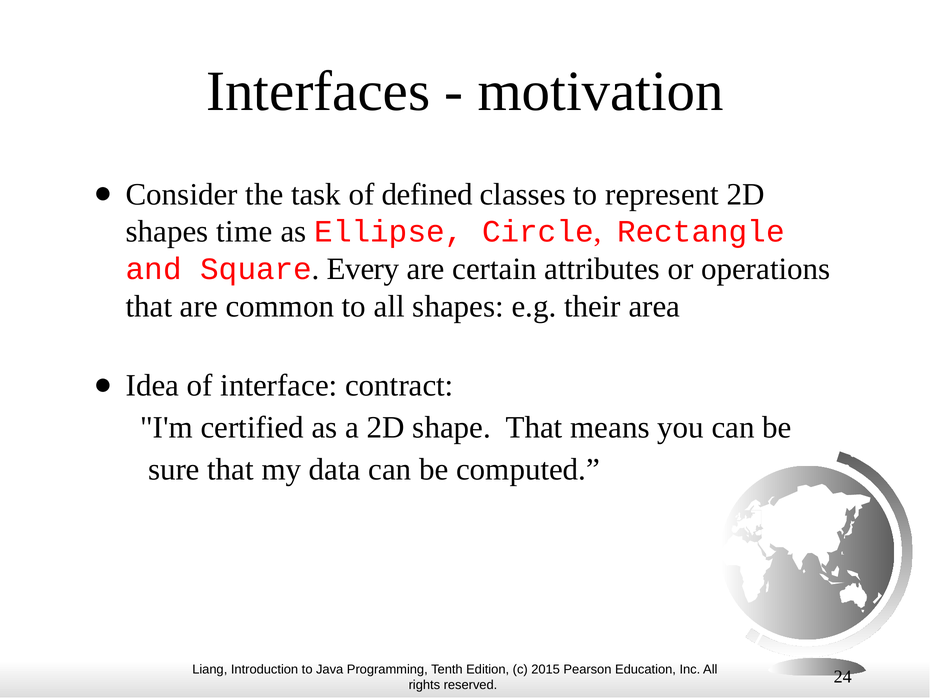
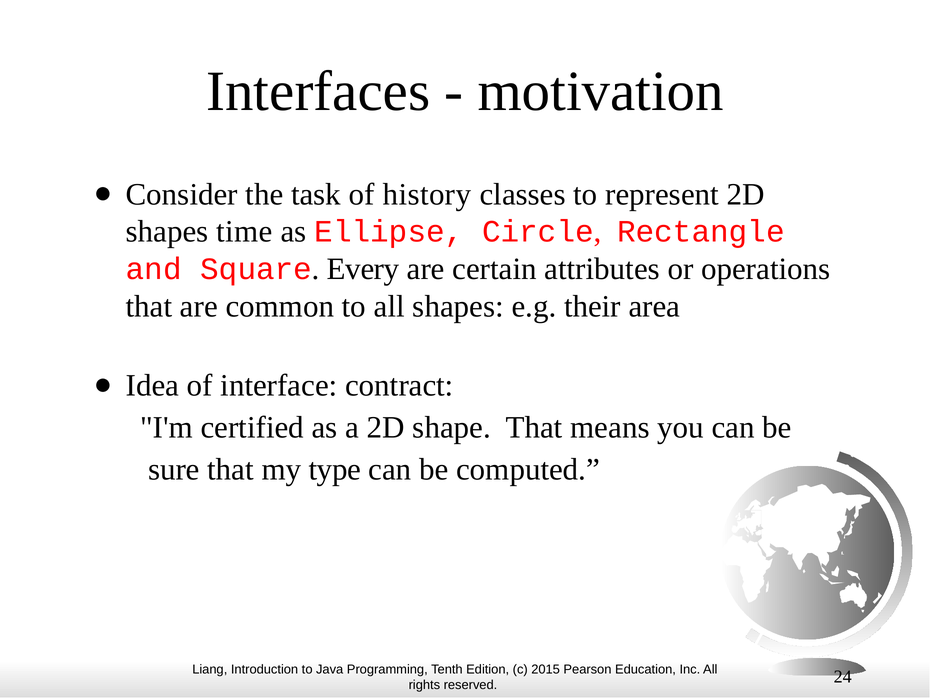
defined: defined -> history
data: data -> type
